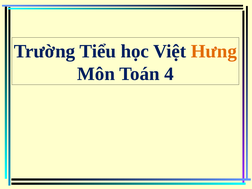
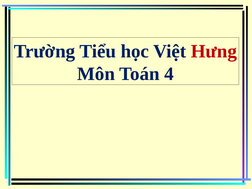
Hưng colour: orange -> red
